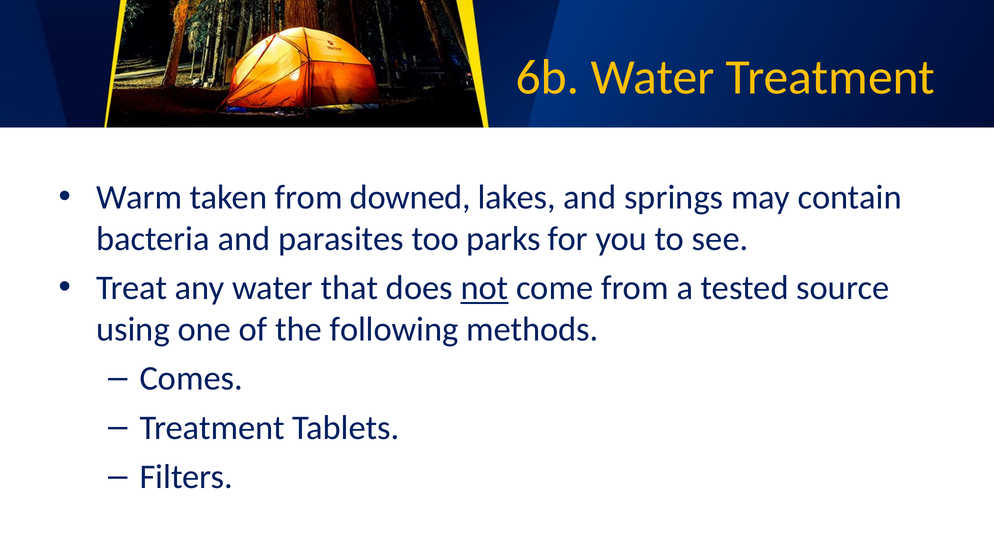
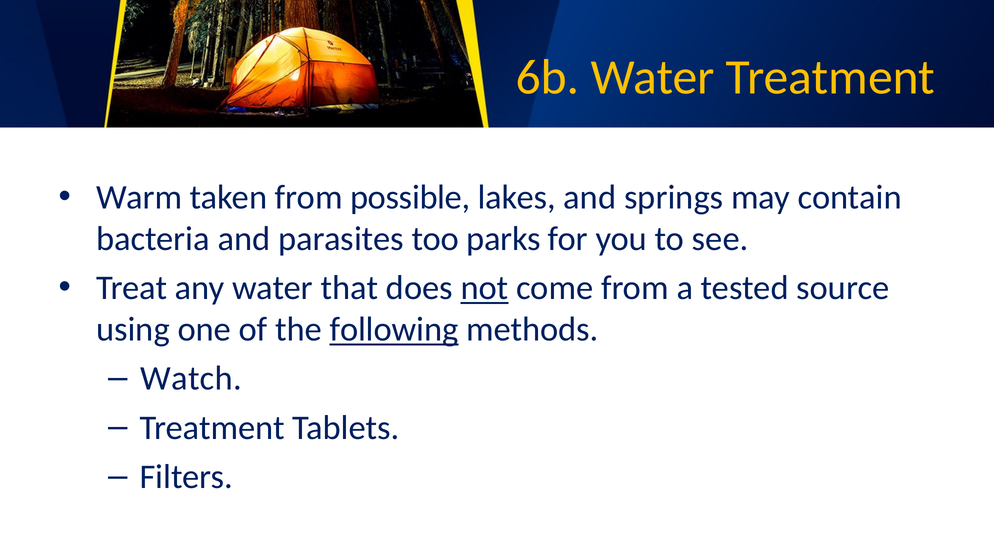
downed: downed -> possible
following underline: none -> present
Comes: Comes -> Watch
